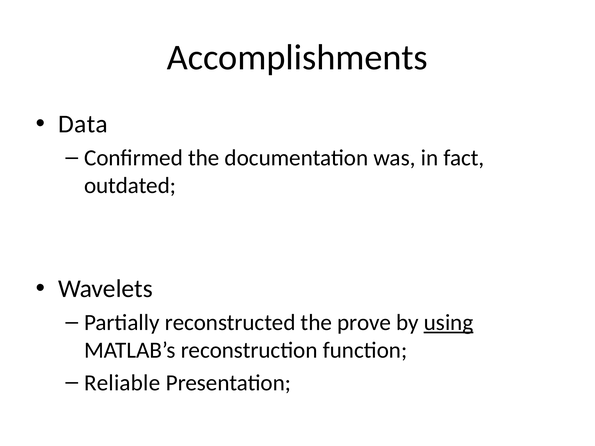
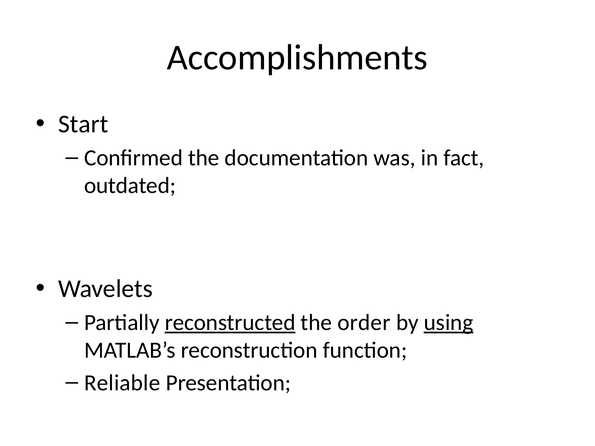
Data: Data -> Start
reconstructed underline: none -> present
prove: prove -> order
